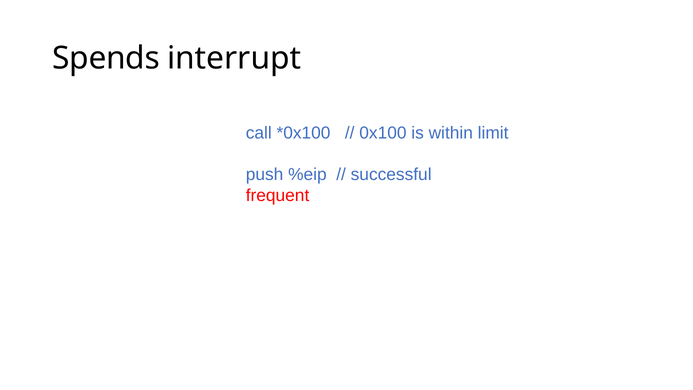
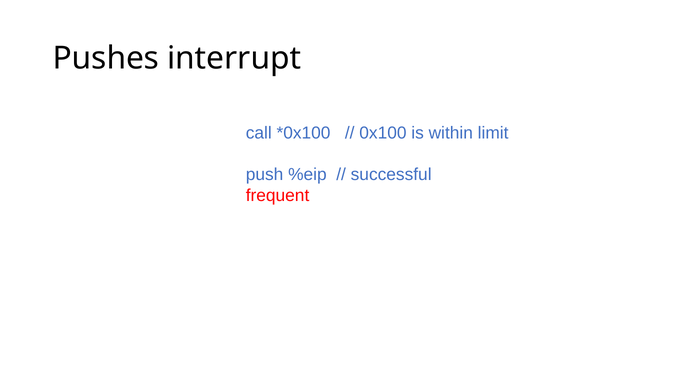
Spends: Spends -> Pushes
